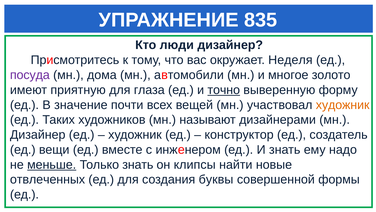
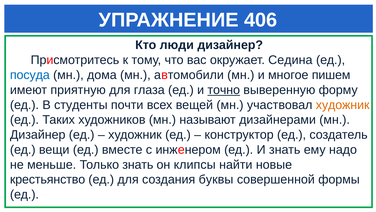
835: 835 -> 406
Неделя: Неделя -> Седина
посуда colour: purple -> blue
золото: золото -> пишем
значение: значение -> студенты
меньше underline: present -> none
отвлеченных: отвлеченных -> крестьянство
